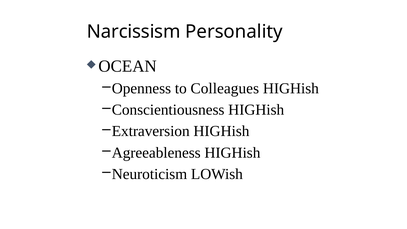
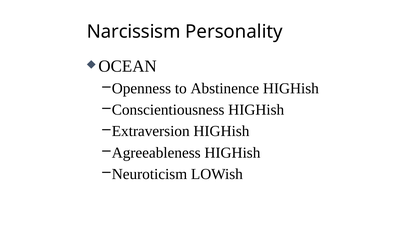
Colleagues: Colleagues -> Abstinence
